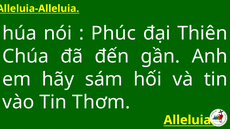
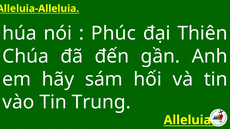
Thơm: Thơm -> Trung
